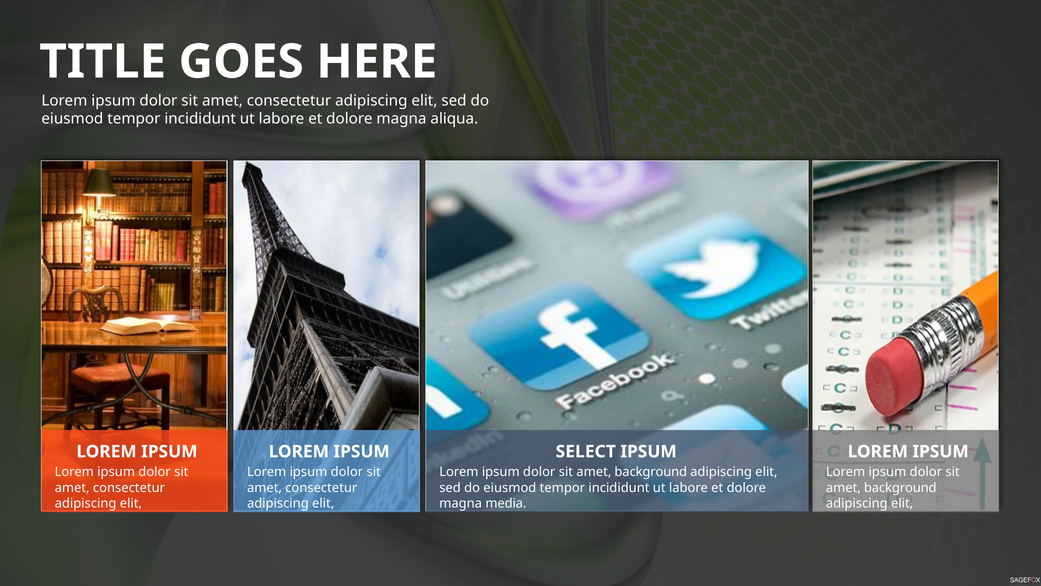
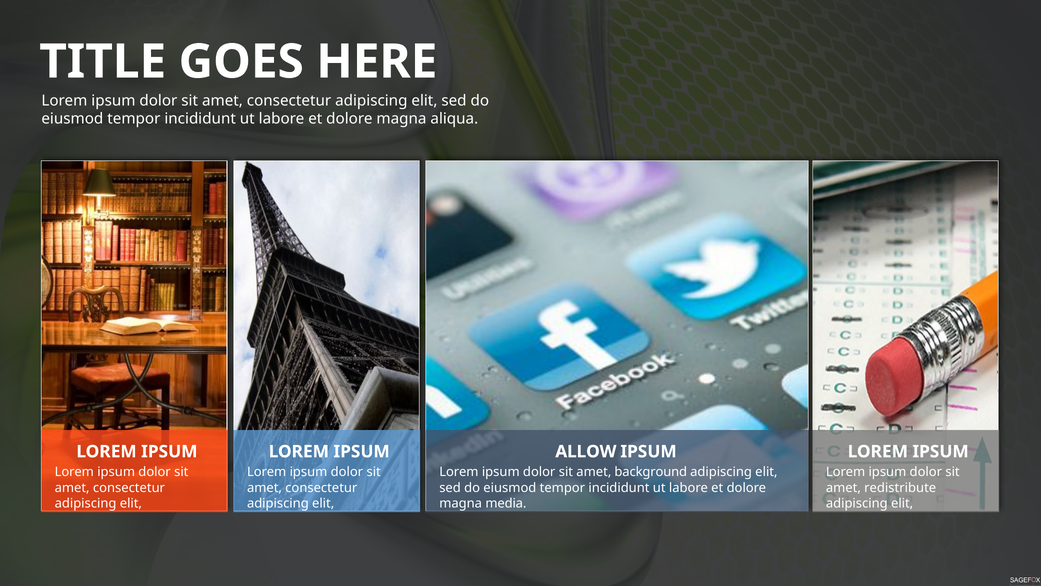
SELECT: SELECT -> ALLOW
background at (900, 487): background -> redistribute
